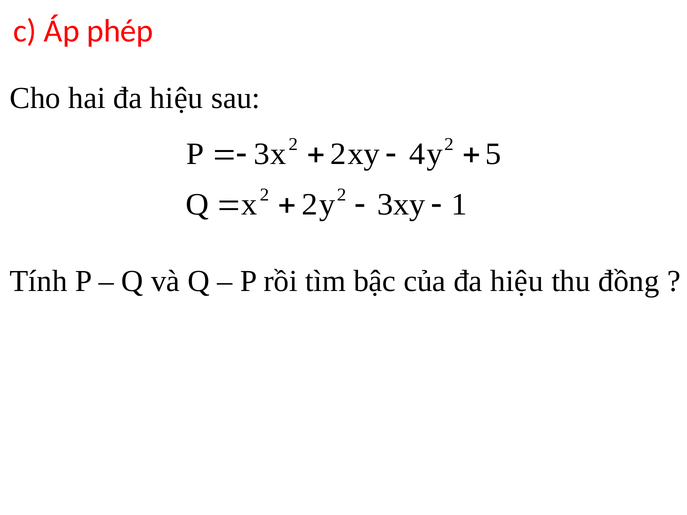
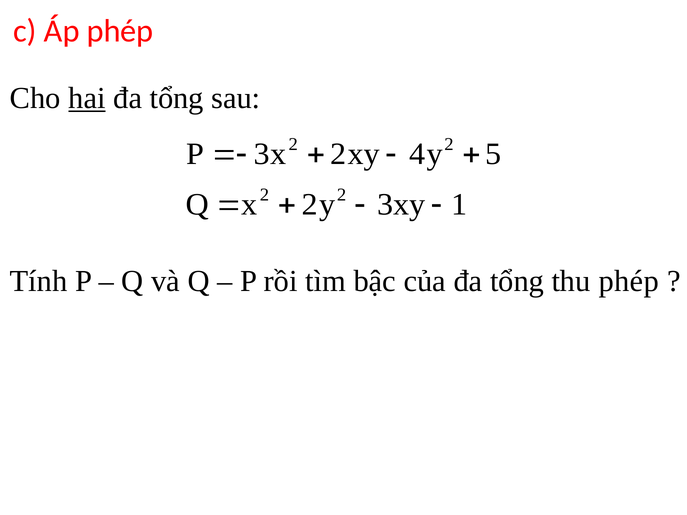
hai underline: none -> present
hiệu at (176, 98): hiệu -> tổng
của đa hiệu: hiệu -> tổng
thu đồng: đồng -> phép
